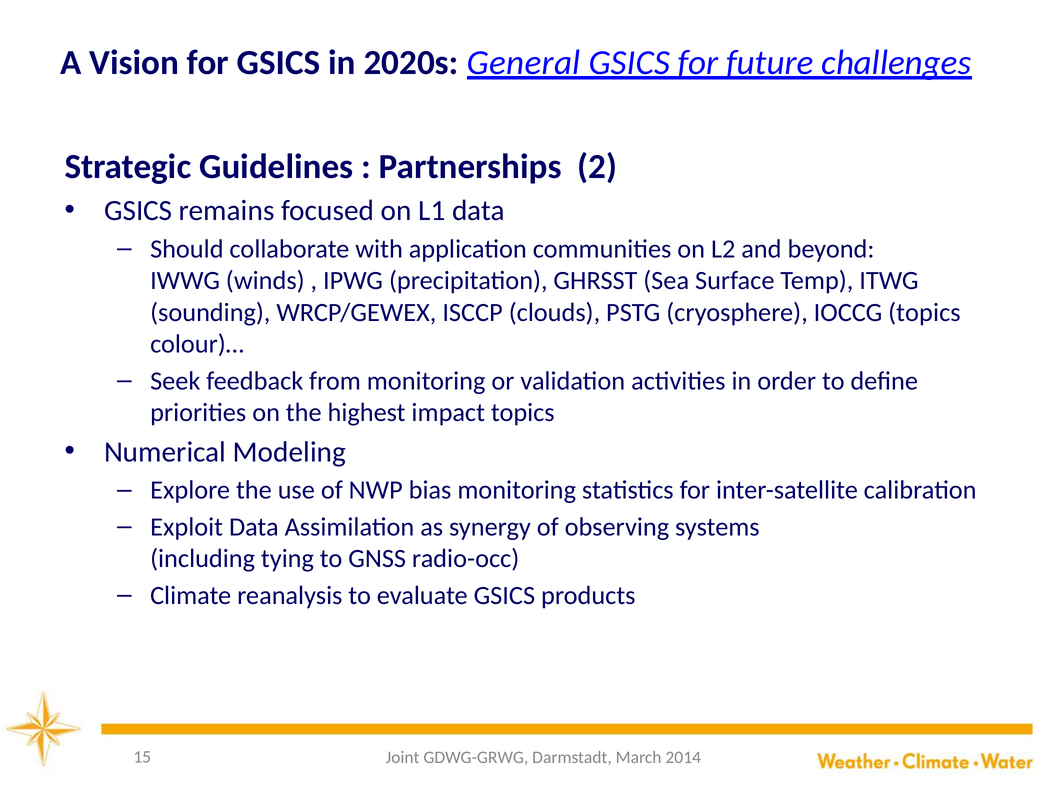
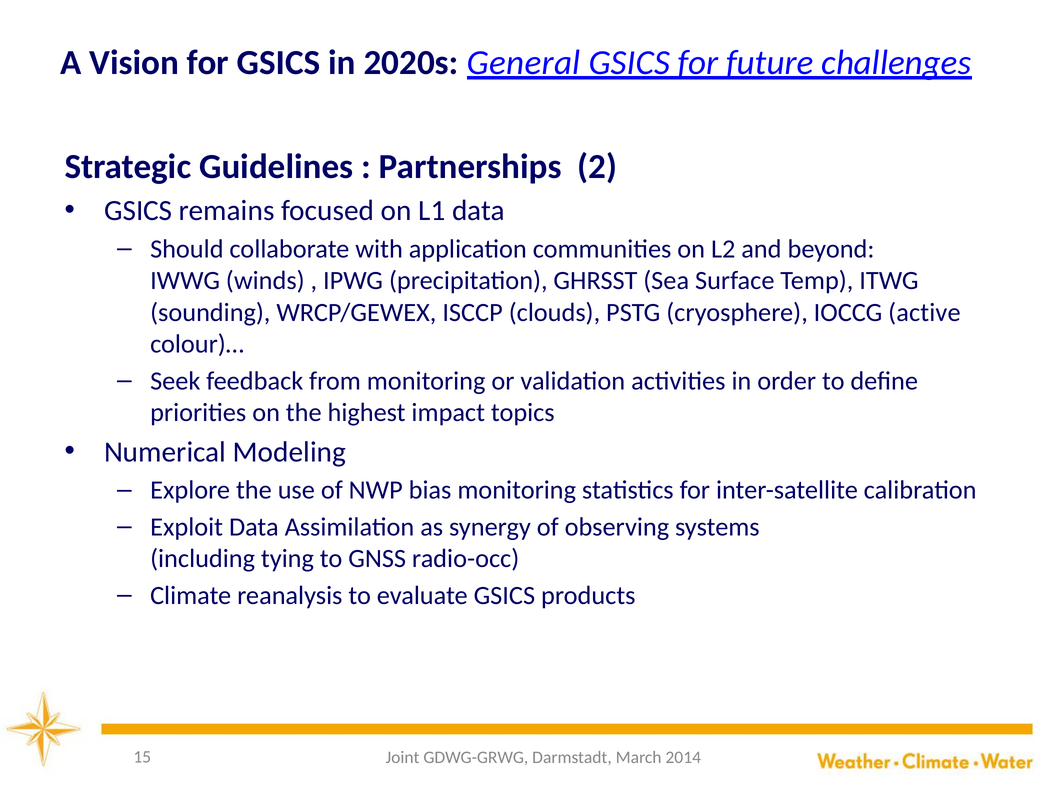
IOCCG topics: topics -> active
